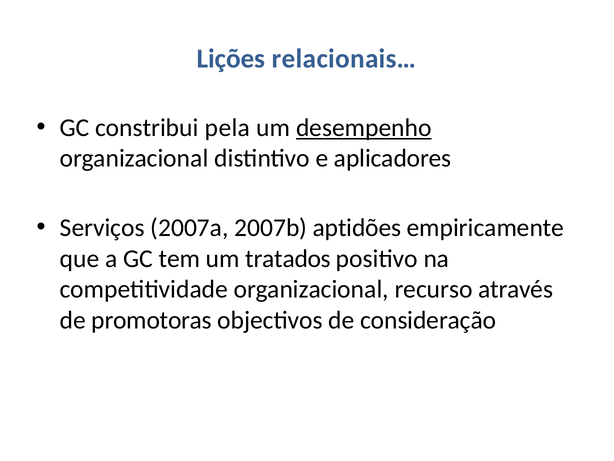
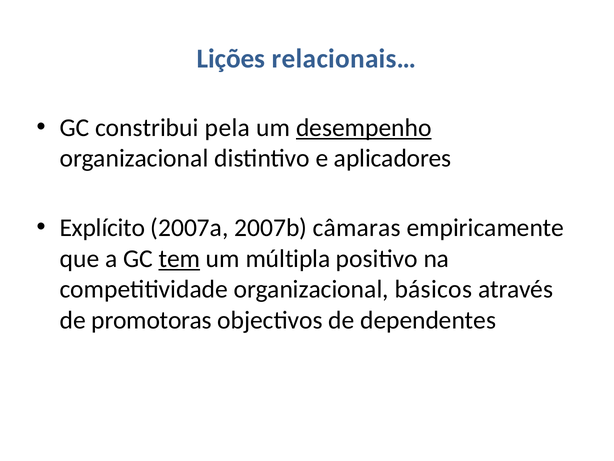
Serviços: Serviços -> Explícito
aptidões: aptidões -> câmaras
tem underline: none -> present
tratados: tratados -> múltipla
recurso: recurso -> básicos
consideração: consideração -> dependentes
